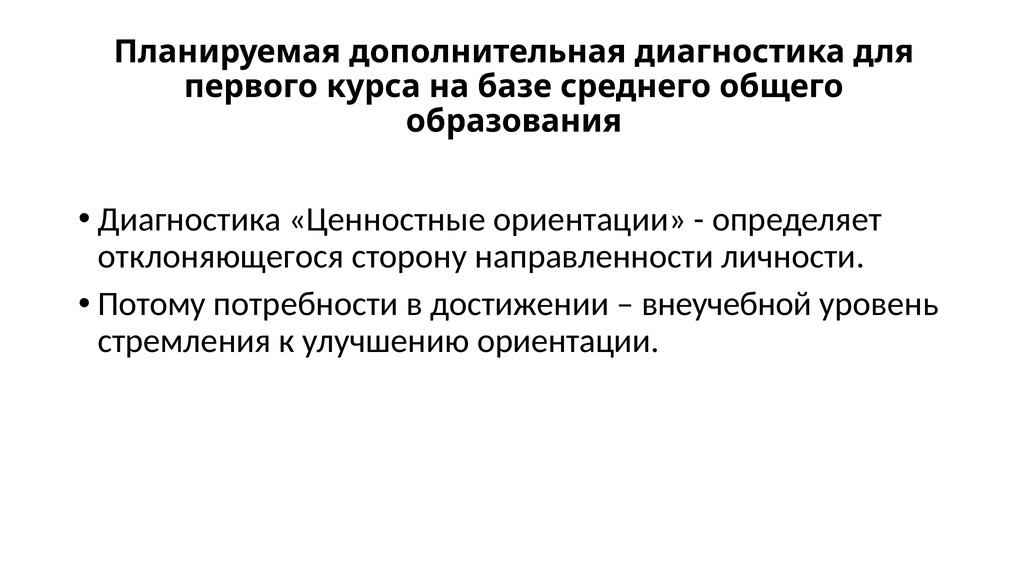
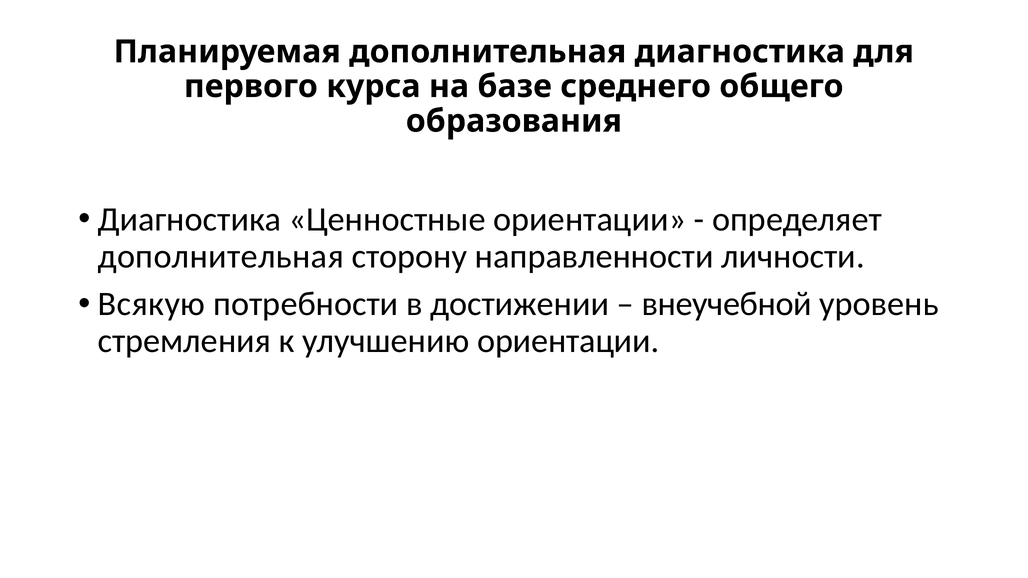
отклоняющегося at (221, 256): отклоняющегося -> дополнительная
Потому: Потому -> Всякую
